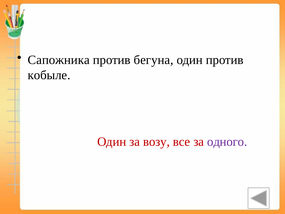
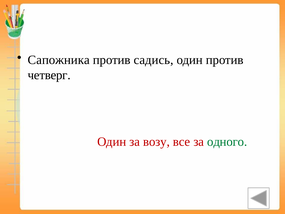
бегуна: бегуна -> садись
кобыле: кобыле -> четверг
одного colour: purple -> green
